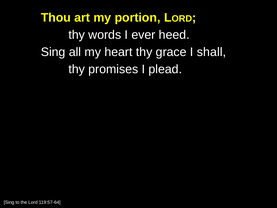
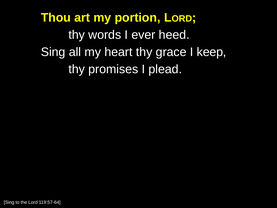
shall: shall -> keep
